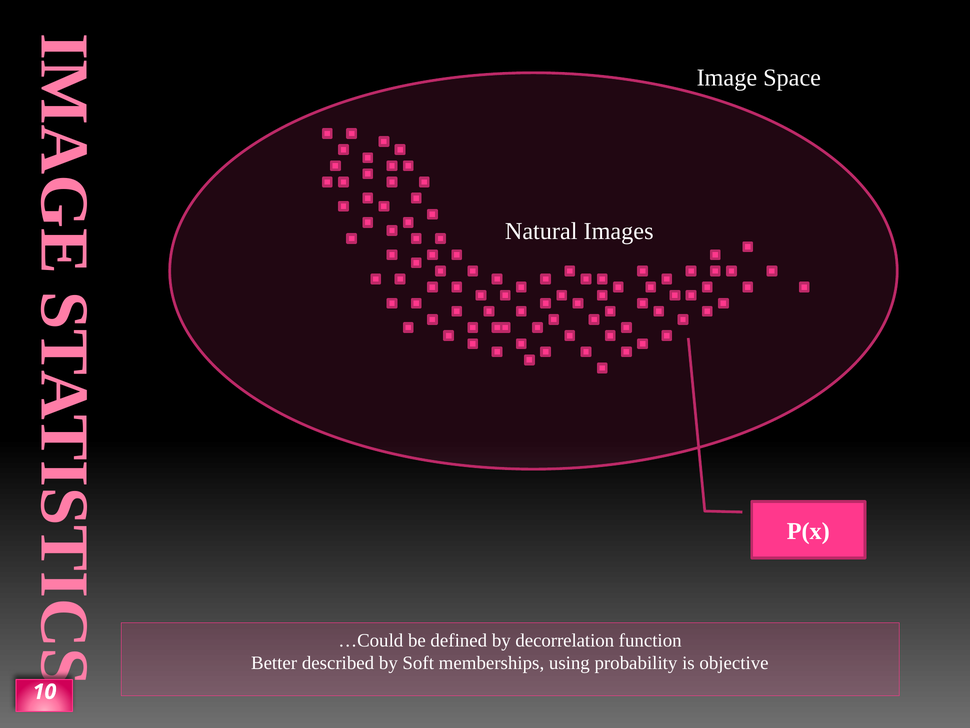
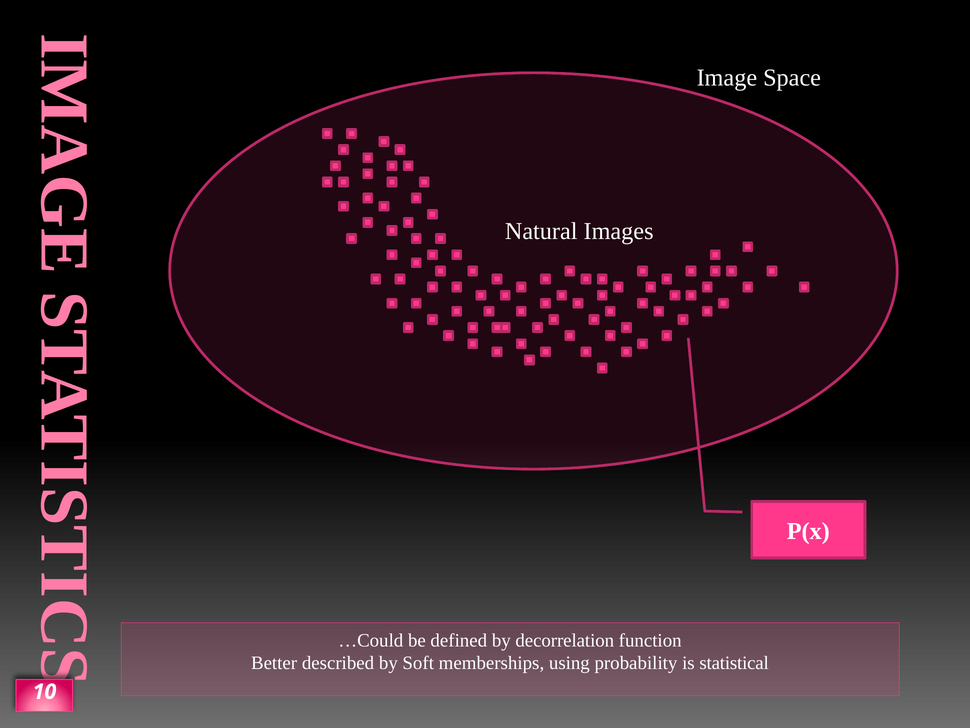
objective: objective -> statistical
